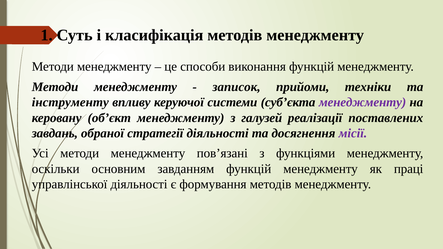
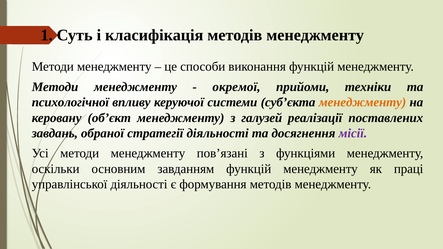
записок: записок -> окремої
інструменту: інструменту -> психологічної
менеджменту at (363, 102) colour: purple -> orange
